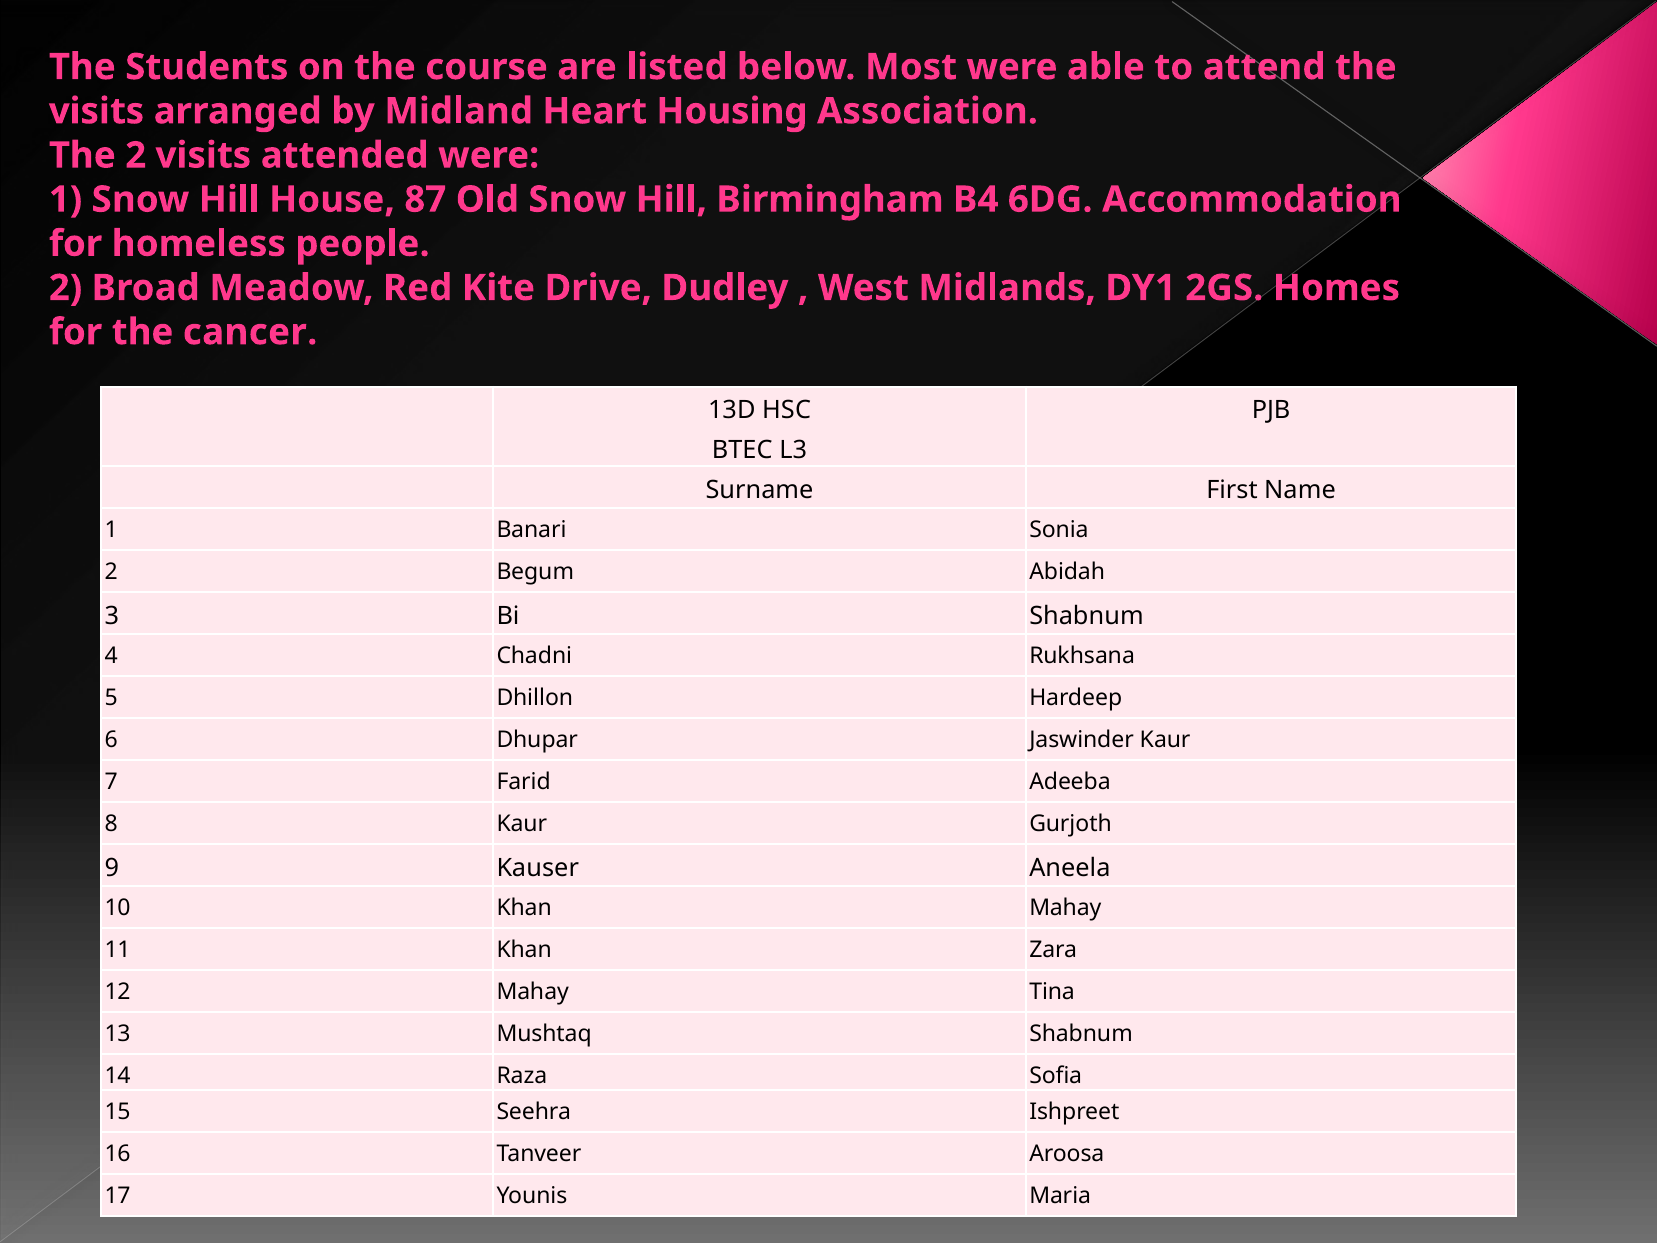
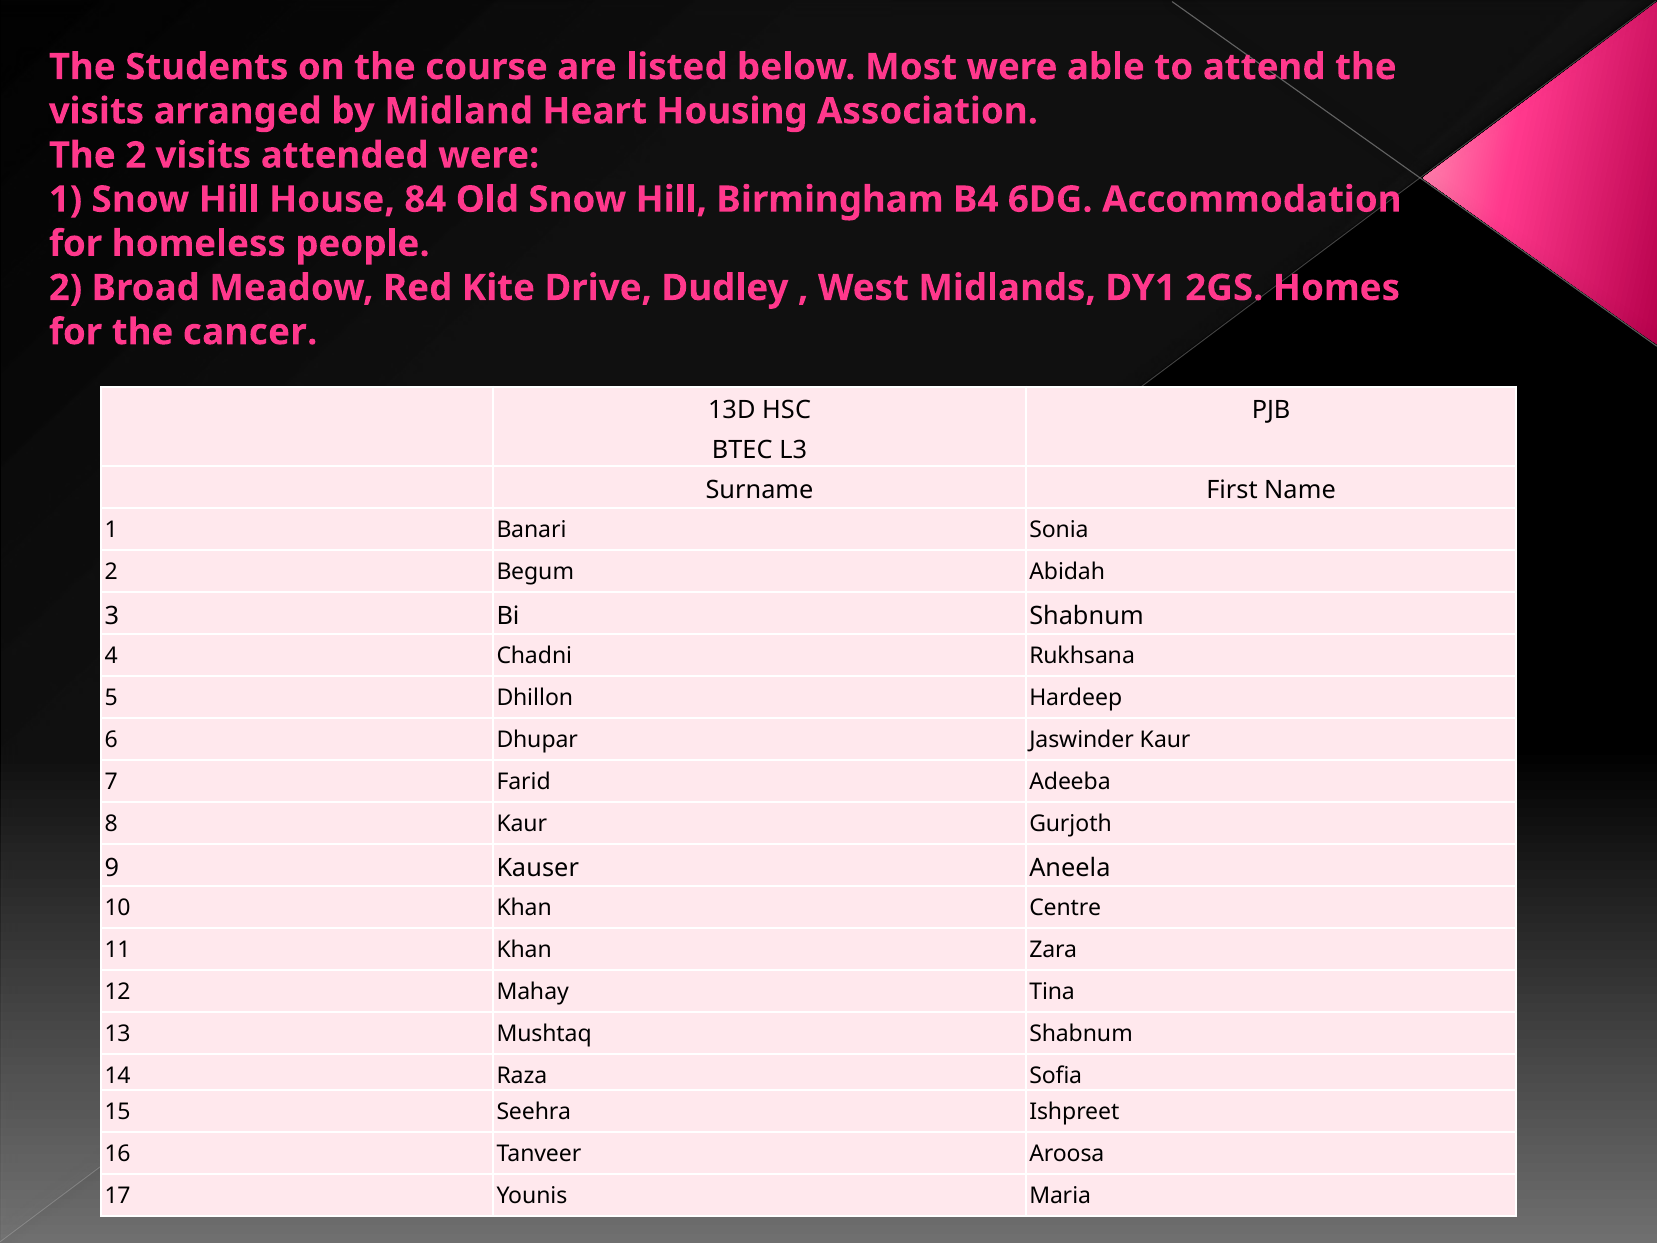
87: 87 -> 84
Khan Mahay: Mahay -> Centre
